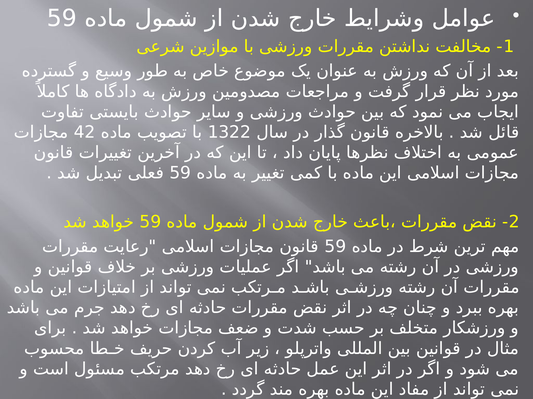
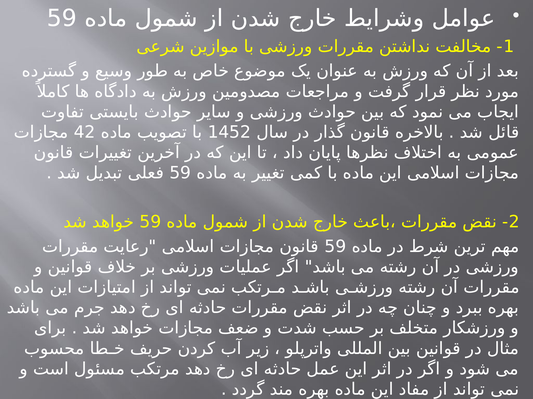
1322: 1322 -> 1452
